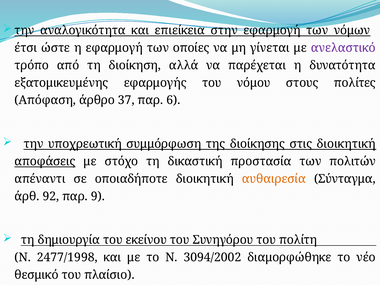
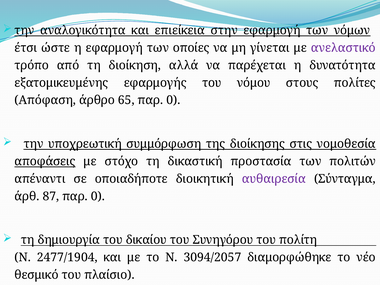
37: 37 -> 65
6 at (173, 100): 6 -> 0
στις διοικητική: διοικητική -> νομοθεσία
αυθαιρεσία colour: orange -> purple
92: 92 -> 87
9 at (98, 196): 9 -> 0
εκείνου: εκείνου -> δικαίου
2477/1998: 2477/1998 -> 2477/1904
3094/2002: 3094/2002 -> 3094/2057
